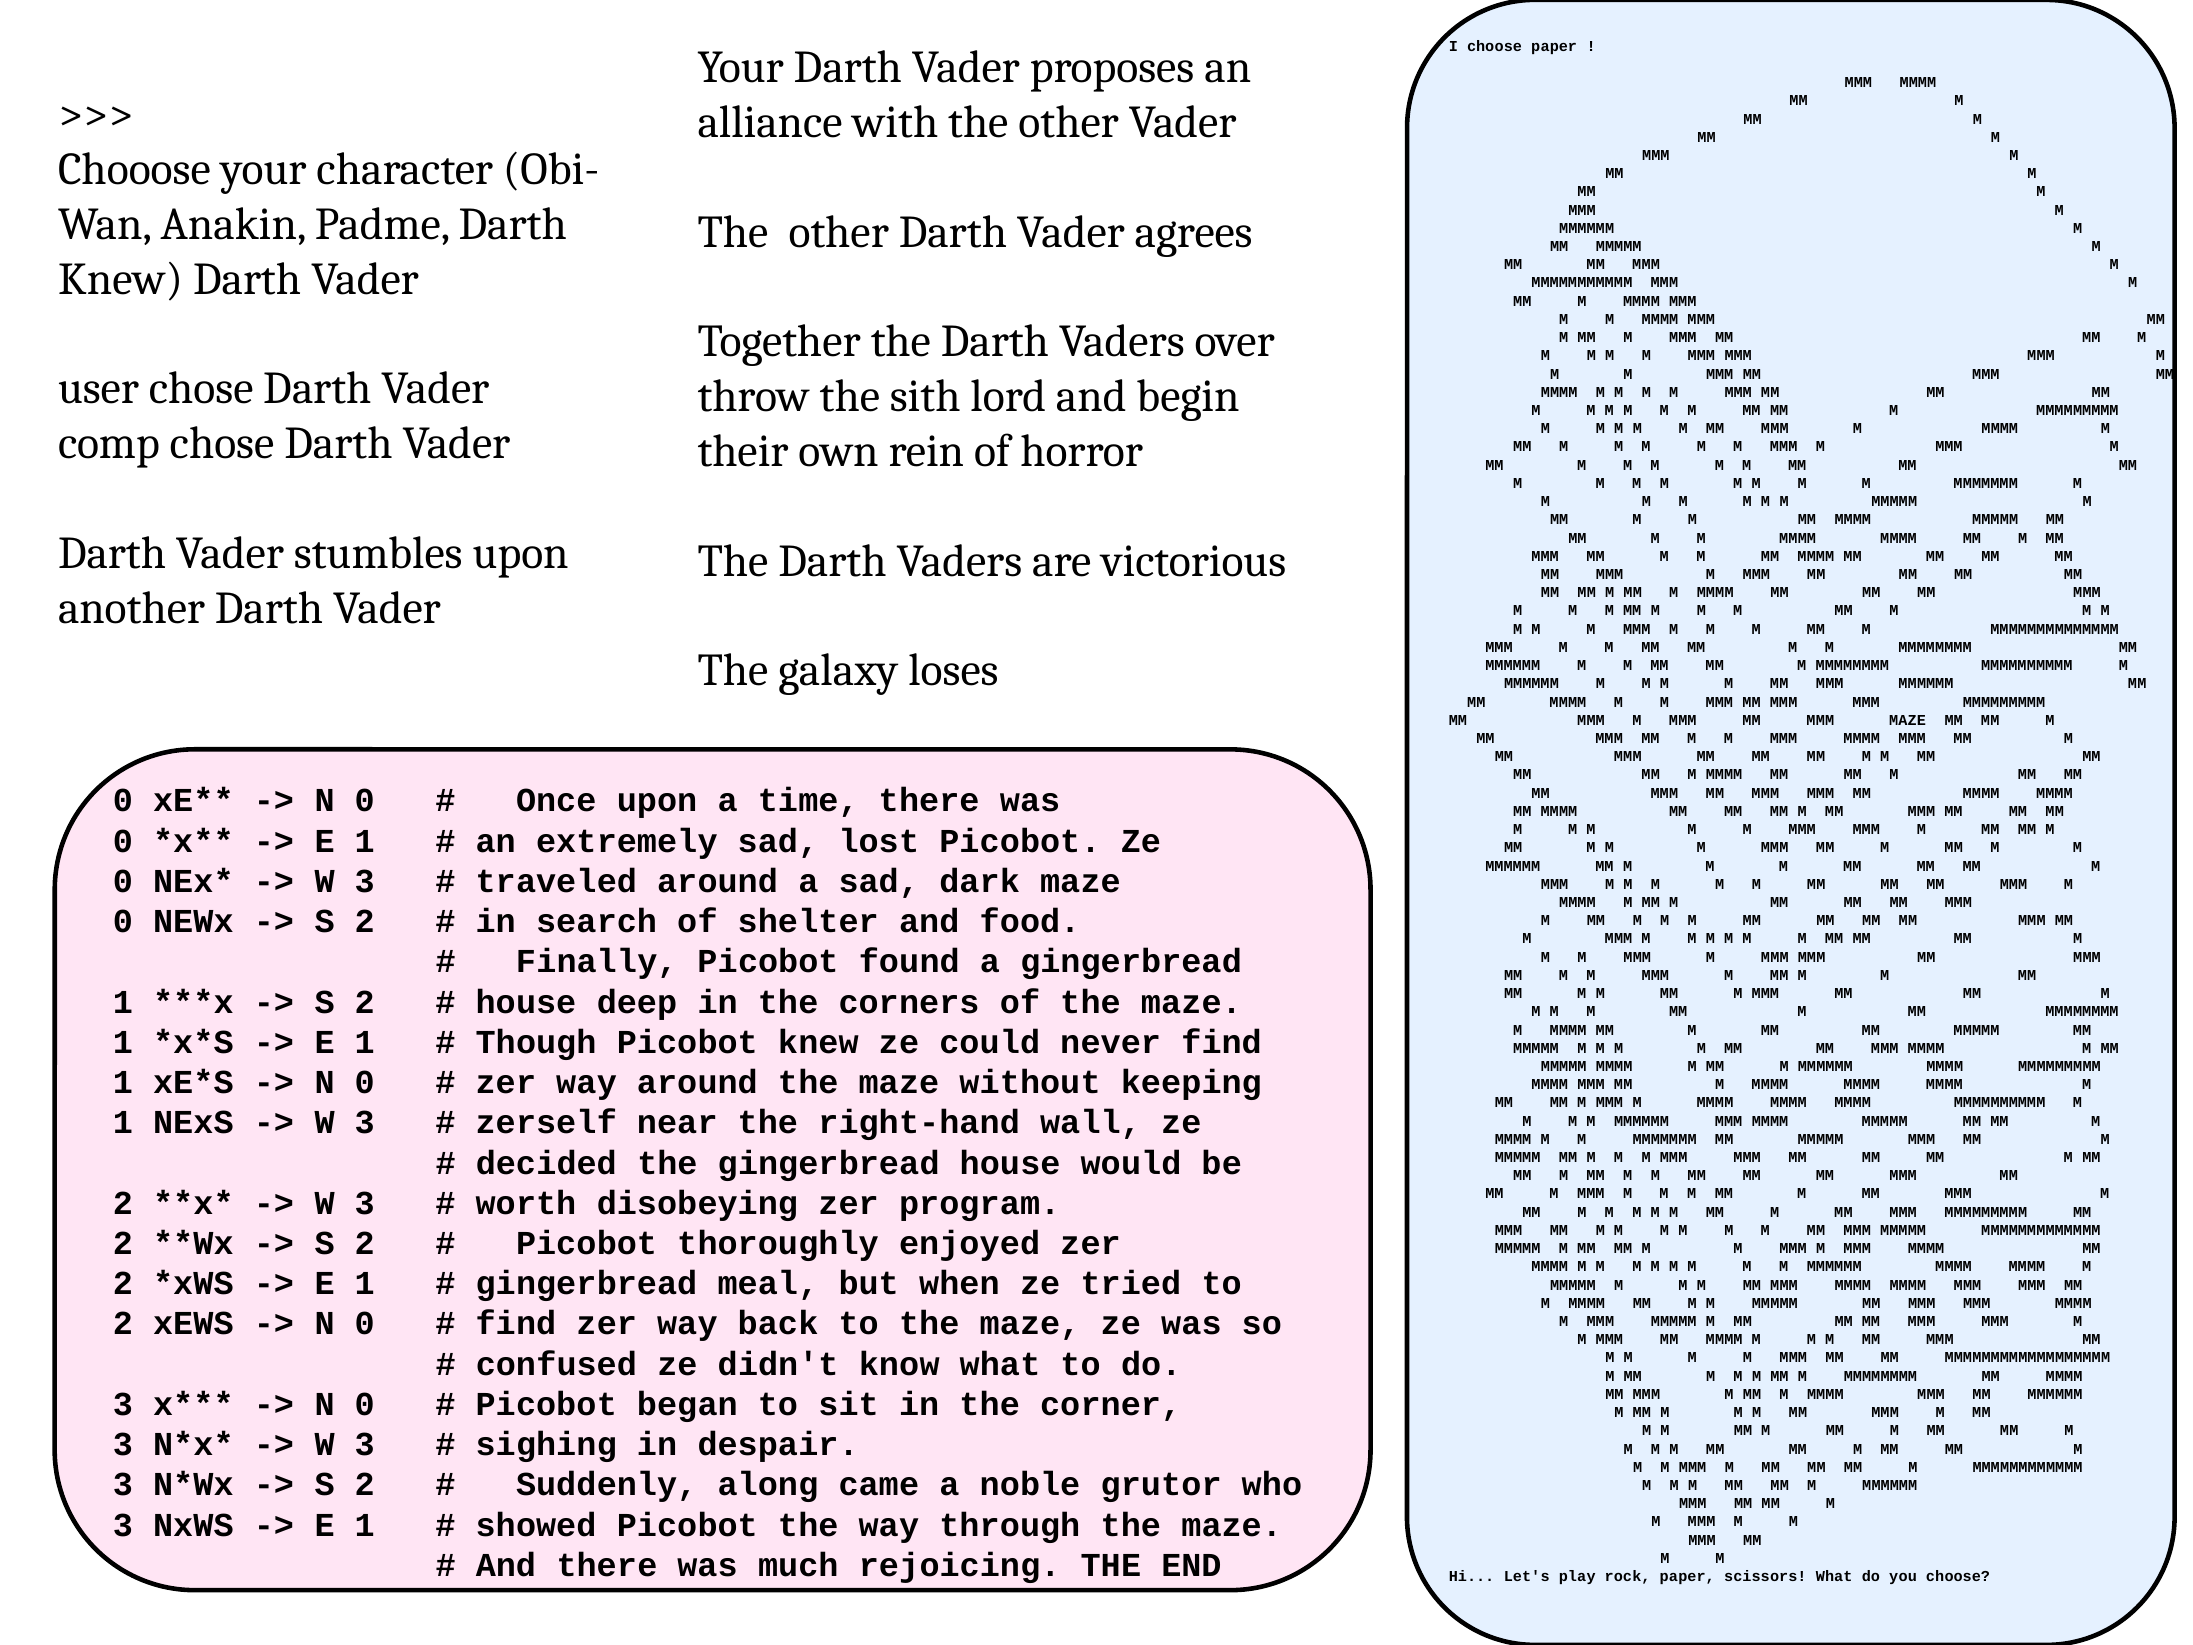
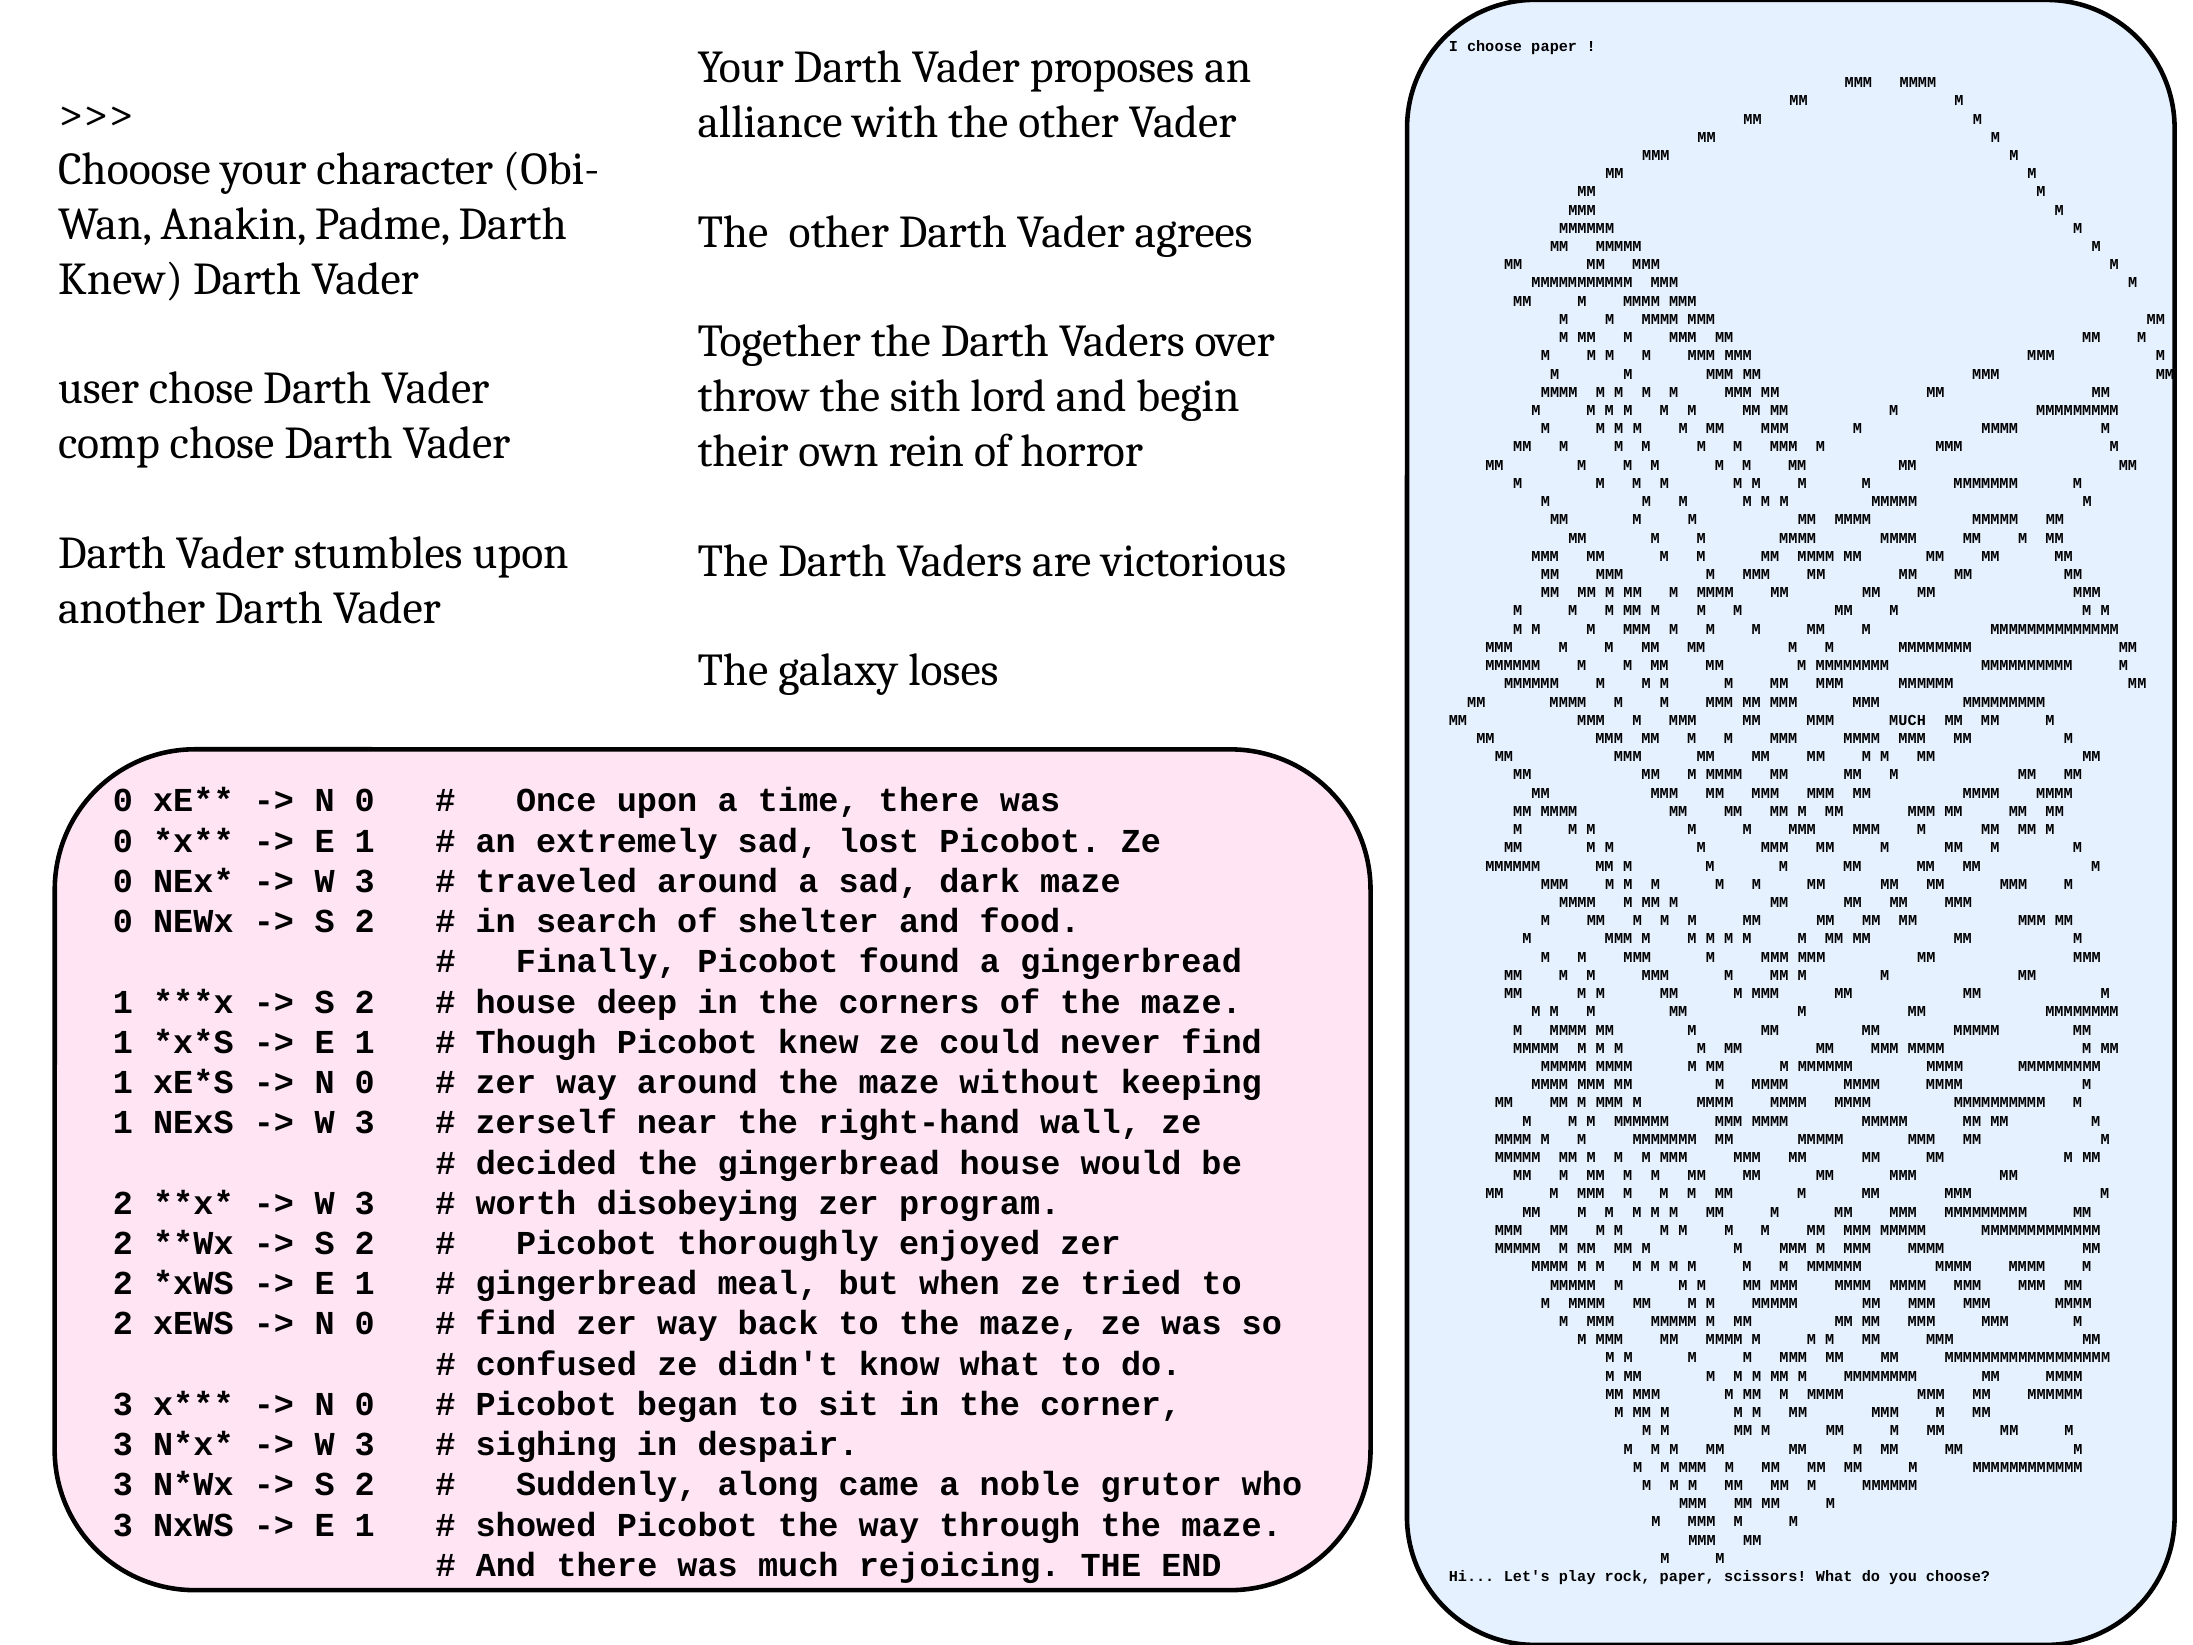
MMM MAZE: MAZE -> MUCH
